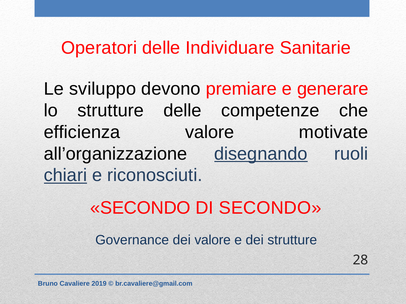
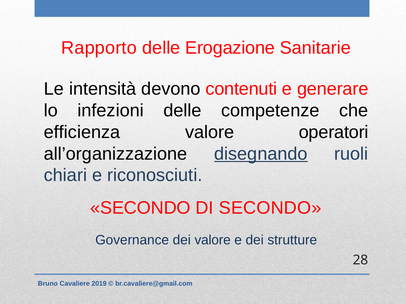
Operatori: Operatori -> Rapporto
Individuare: Individuare -> Erogazione
sviluppo: sviluppo -> intensità
premiare: premiare -> contenuti
lo strutture: strutture -> infezioni
motivate: motivate -> operatori
chiari underline: present -> none
